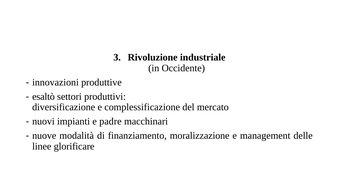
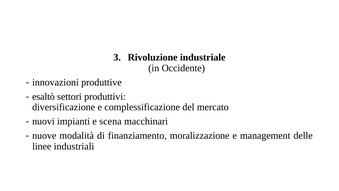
padre: padre -> scena
glorificare: glorificare -> industriali
